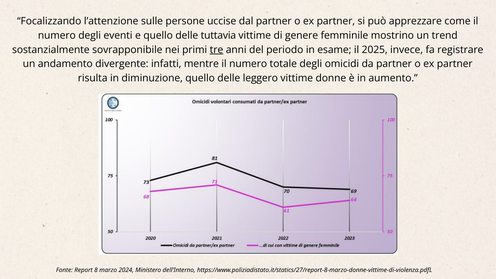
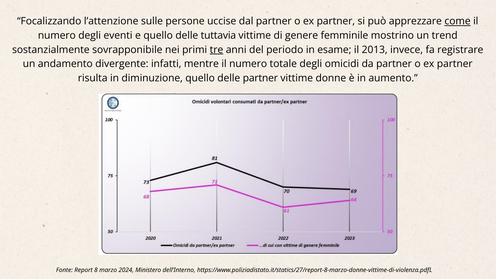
come underline: none -> present
2025: 2025 -> 2013
delle leggero: leggero -> partner
